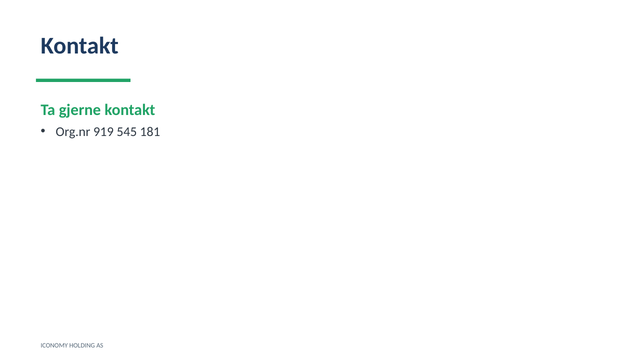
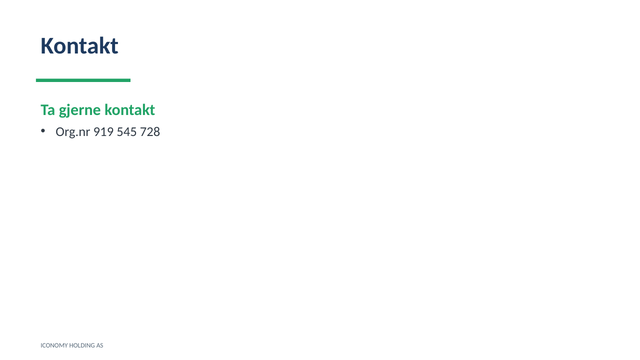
181: 181 -> 728
